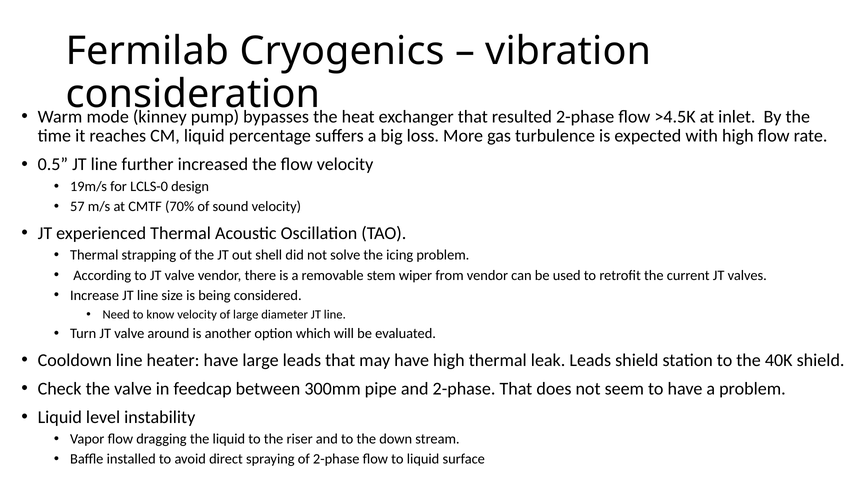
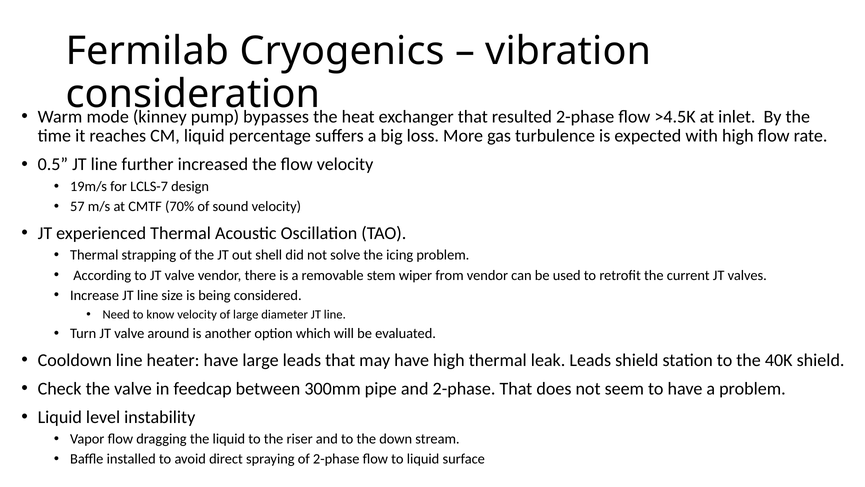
LCLS-0: LCLS-0 -> LCLS-7
